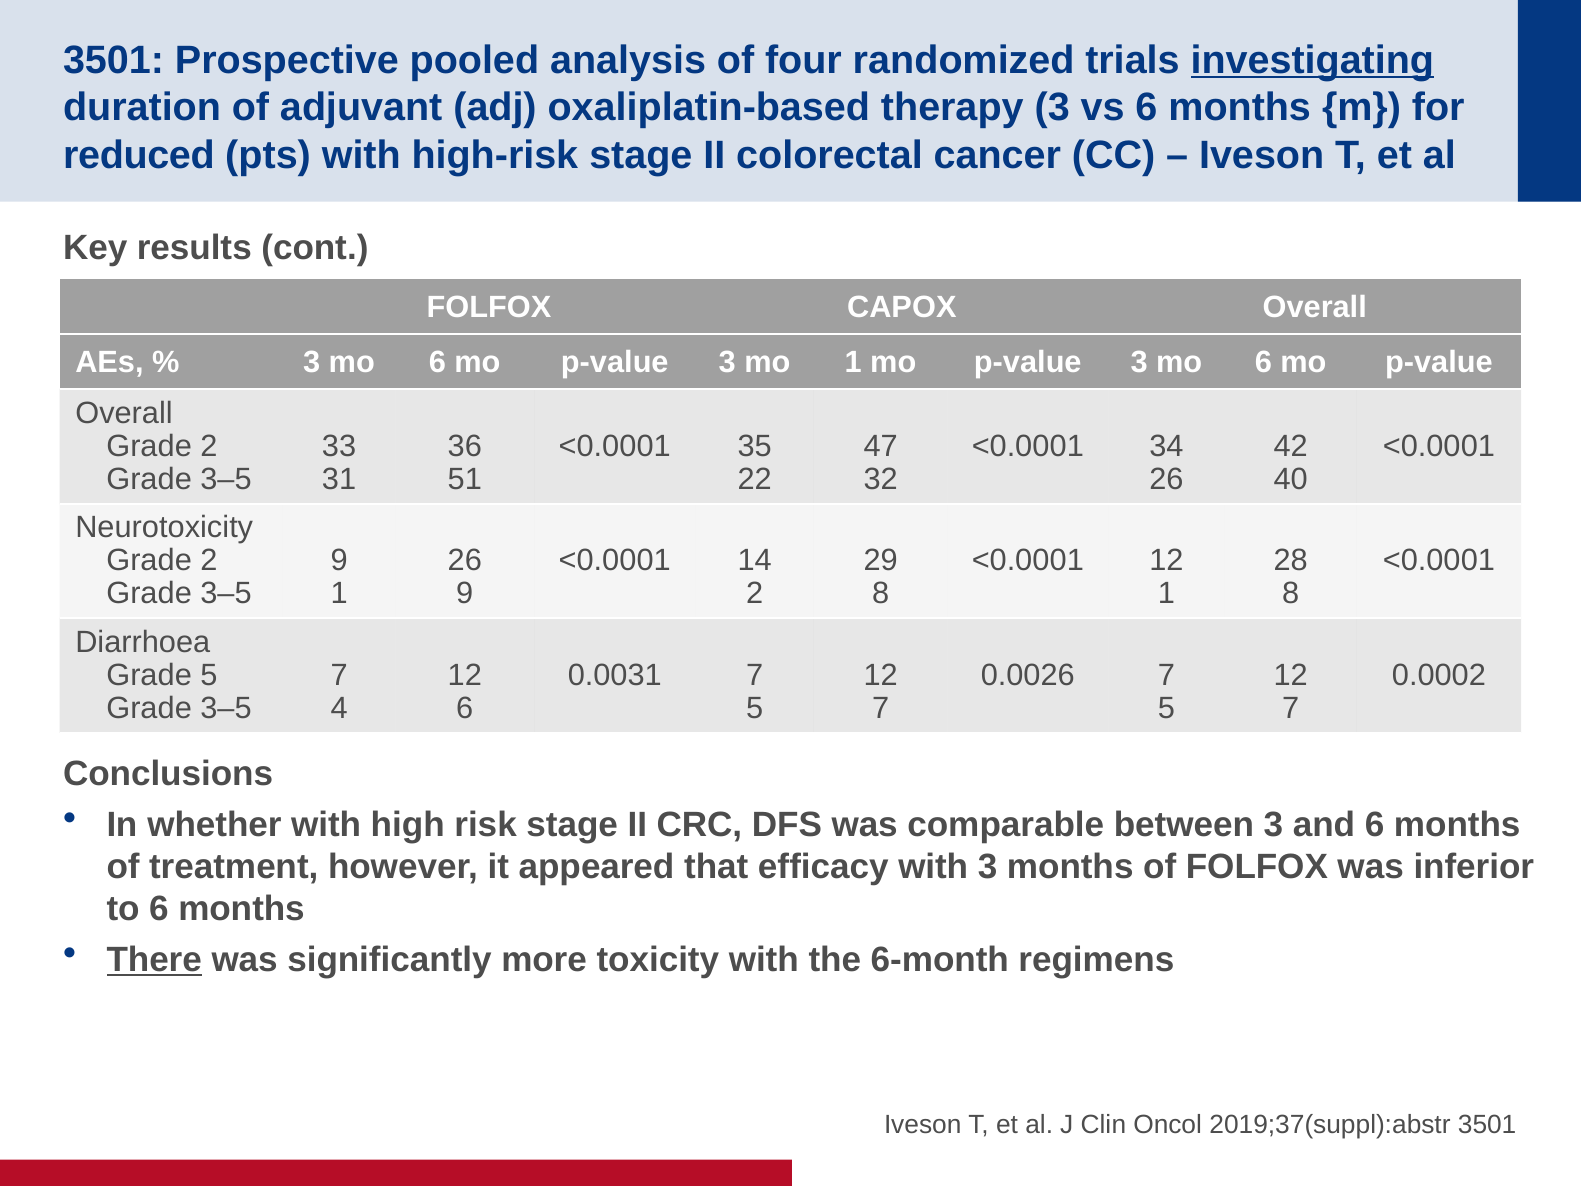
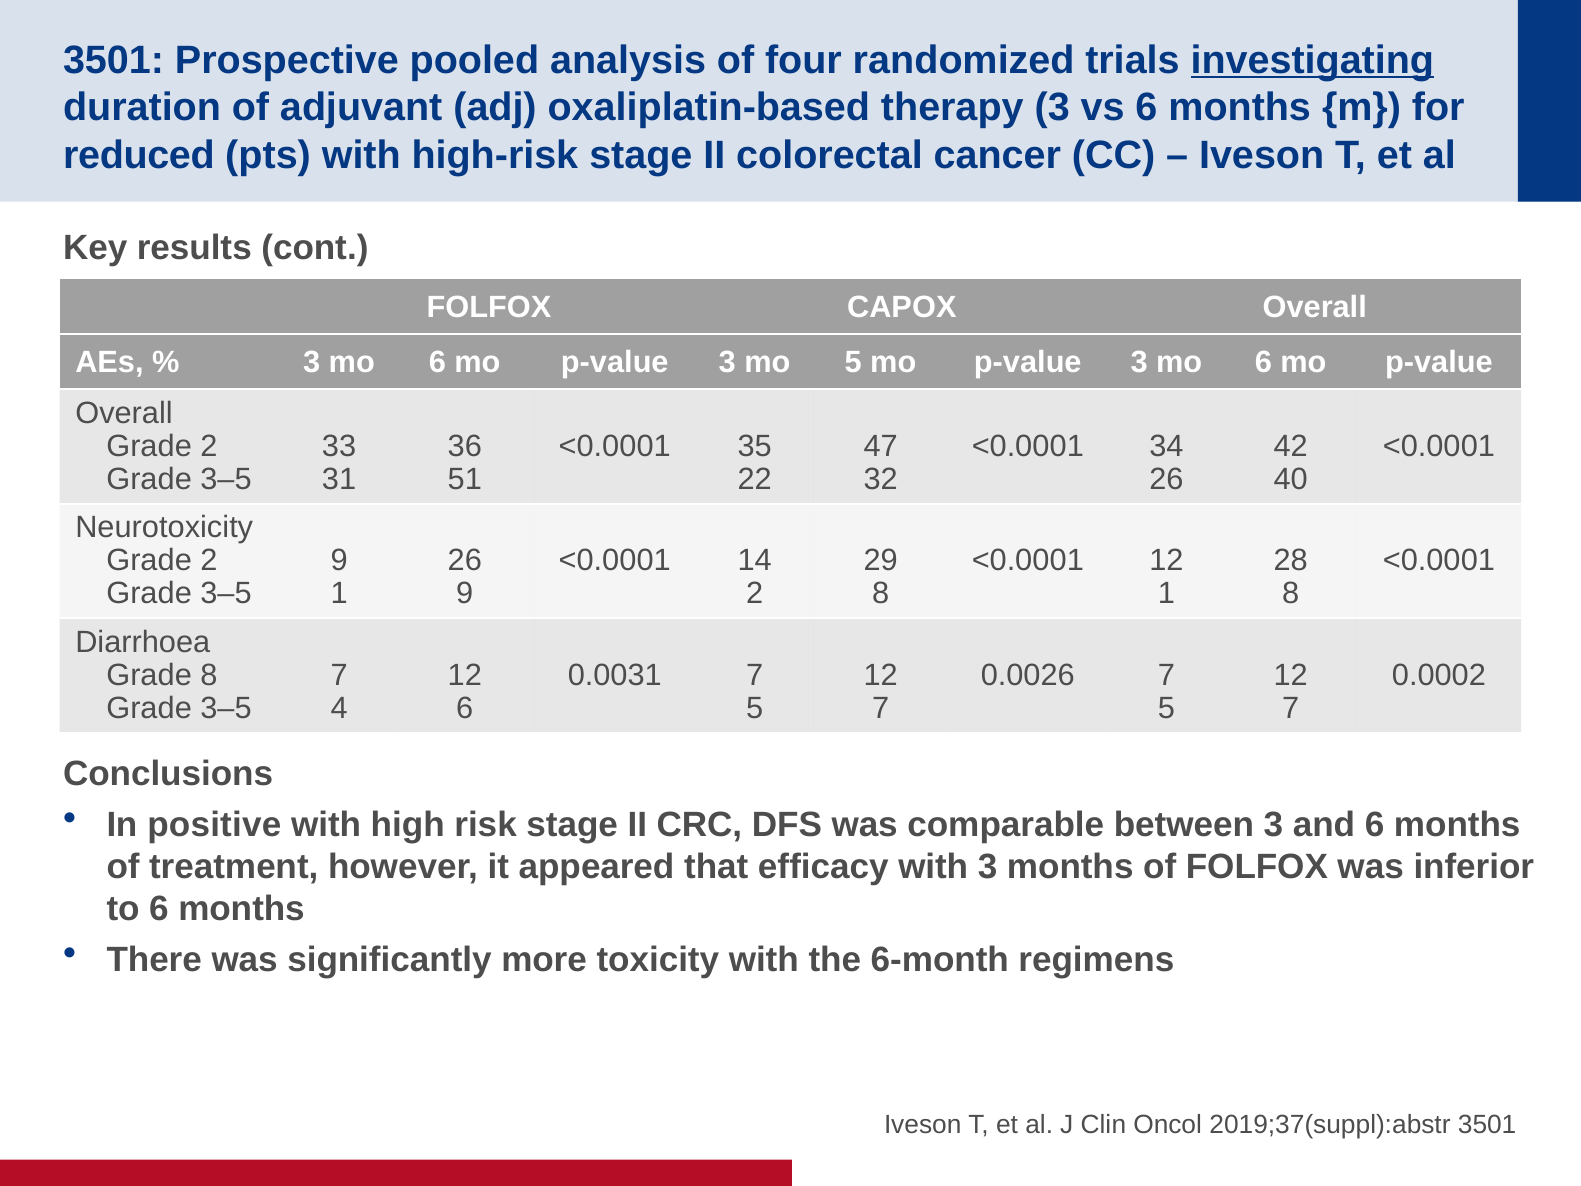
mo 1: 1 -> 5
Grade 5: 5 -> 8
whether: whether -> positive
There underline: present -> none
